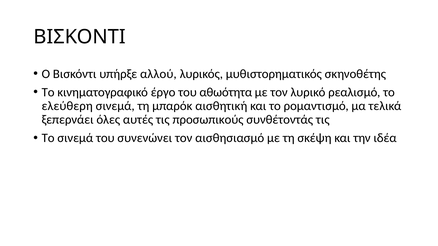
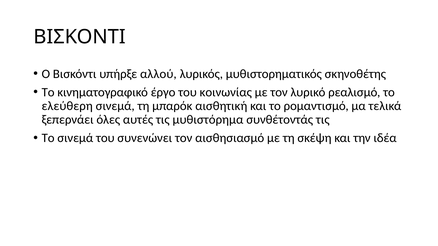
αθωότητα: αθωότητα -> κοινωνίας
προσωπικούς: προσωπικούς -> μυθιστόρημα
